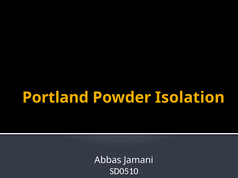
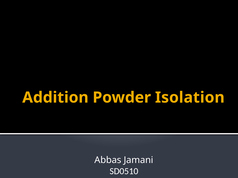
Portland: Portland -> Addition
